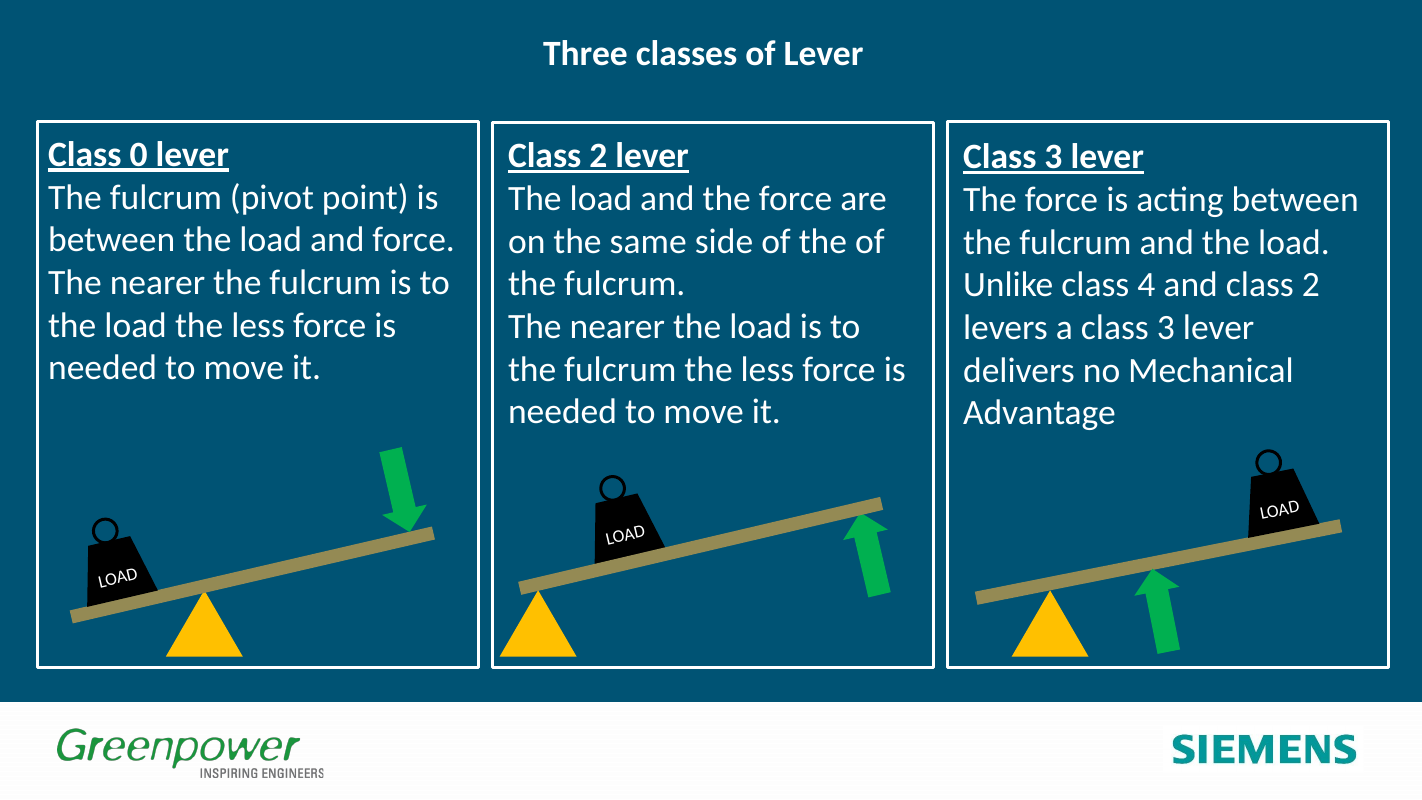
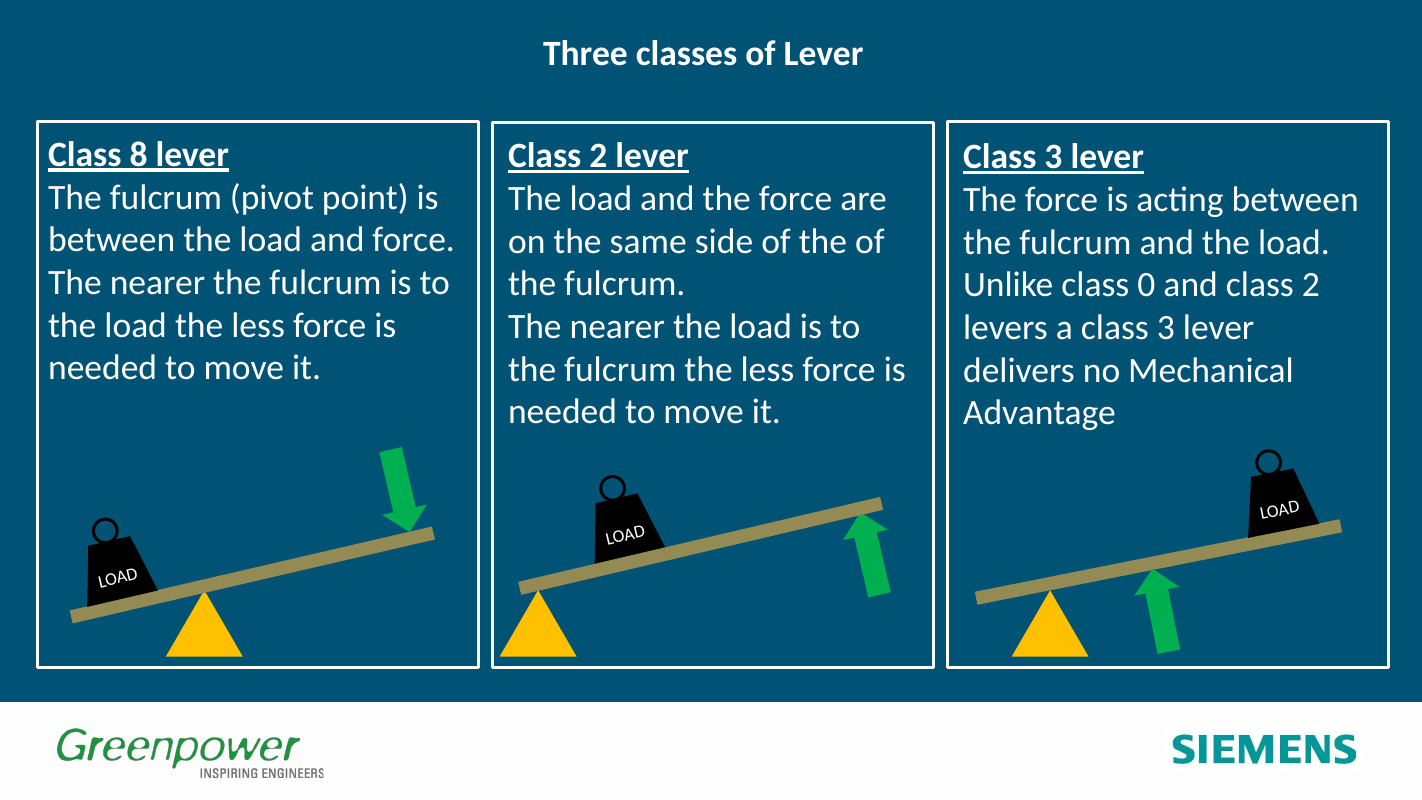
0: 0 -> 8
4: 4 -> 0
